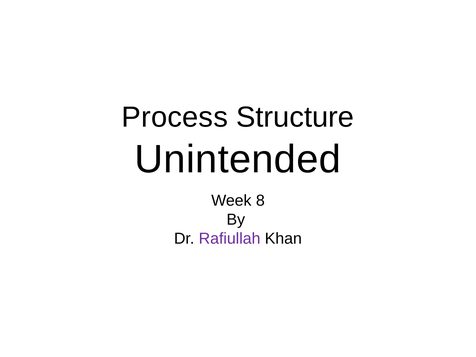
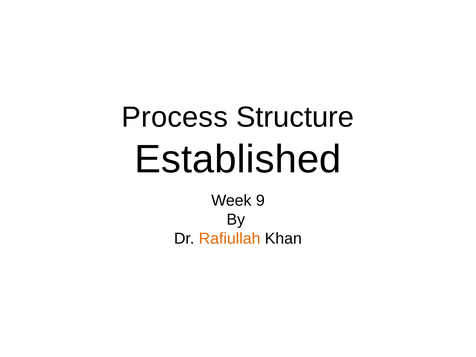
Unintended: Unintended -> Established
8: 8 -> 9
Rafiullah colour: purple -> orange
